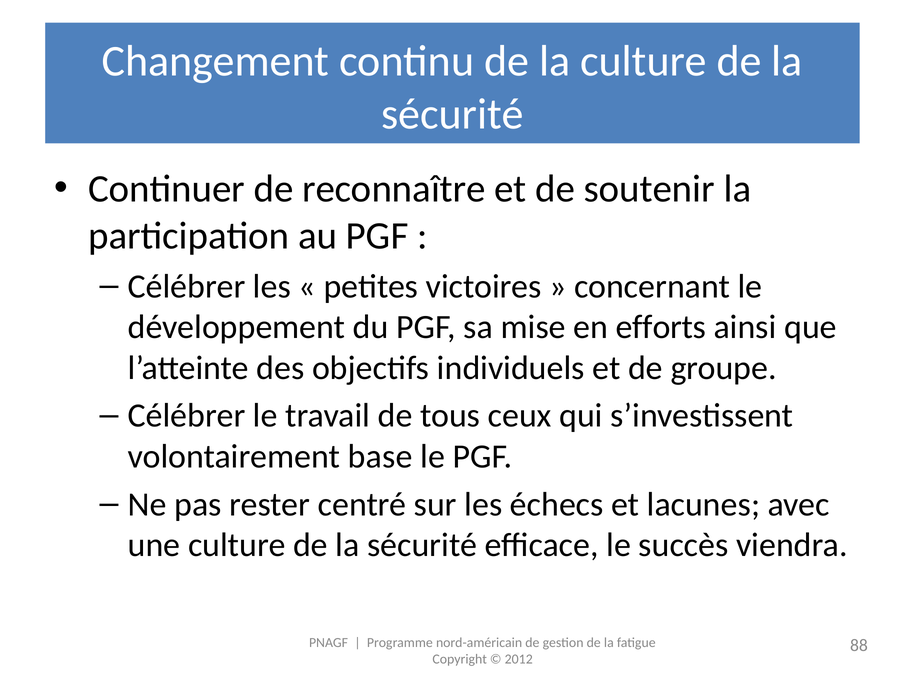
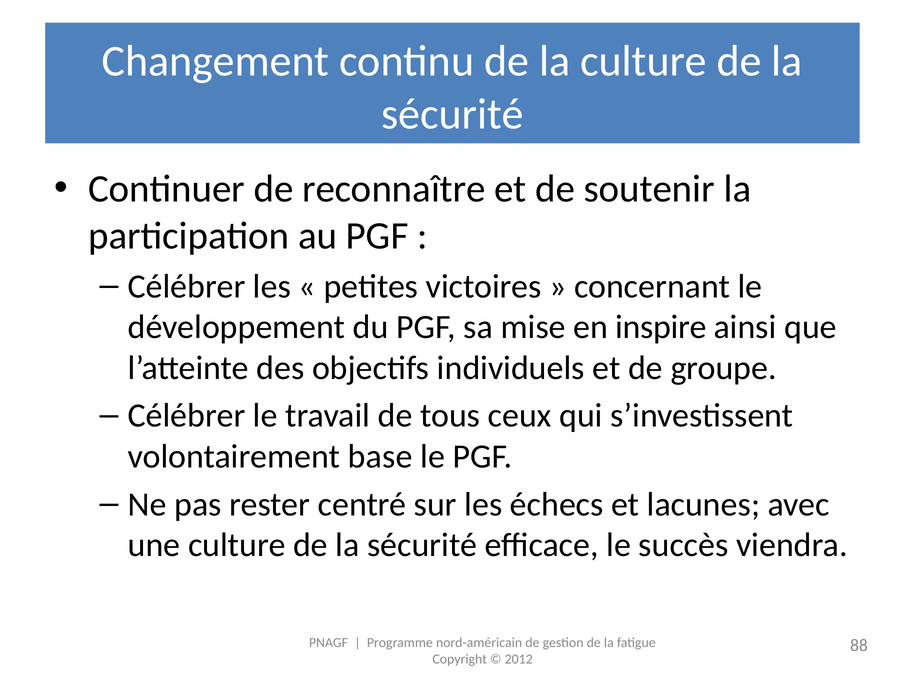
efforts: efforts -> inspire
